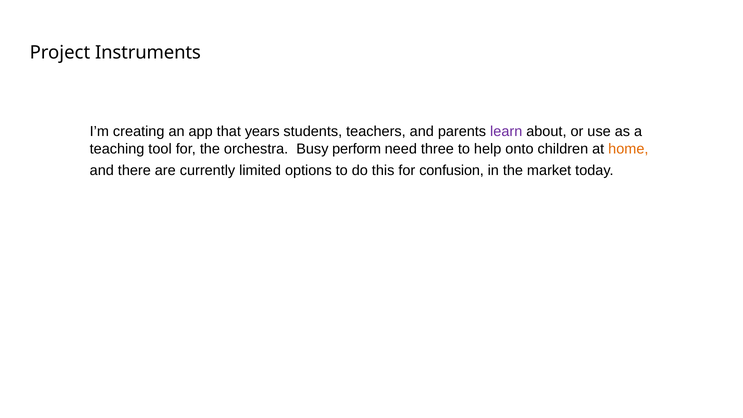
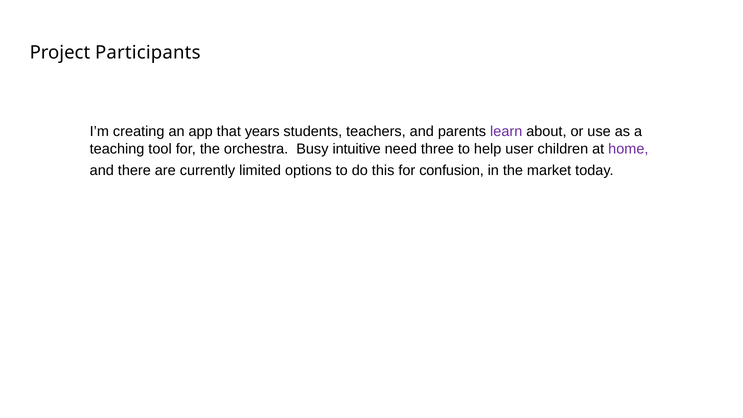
Instruments: Instruments -> Participants
perform: perform -> intuitive
onto: onto -> user
home colour: orange -> purple
